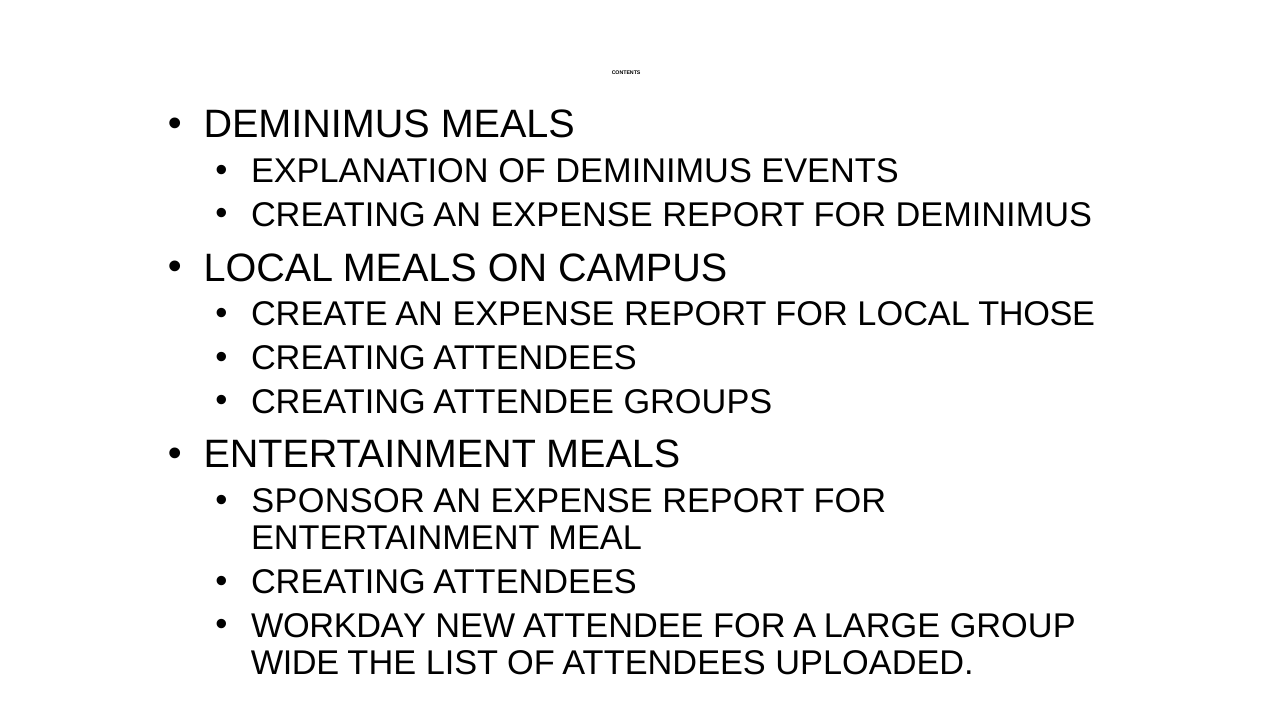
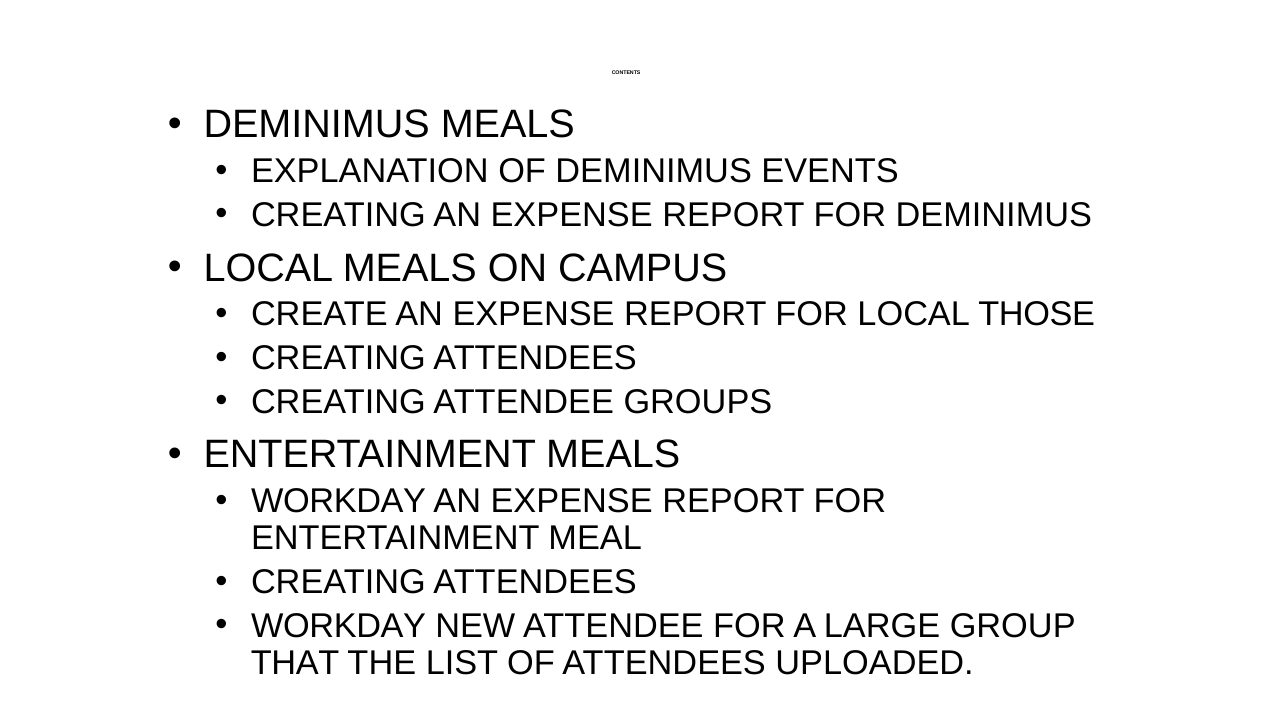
SPONSOR at (338, 501): SPONSOR -> WORKDAY
WIDE: WIDE -> THAT
